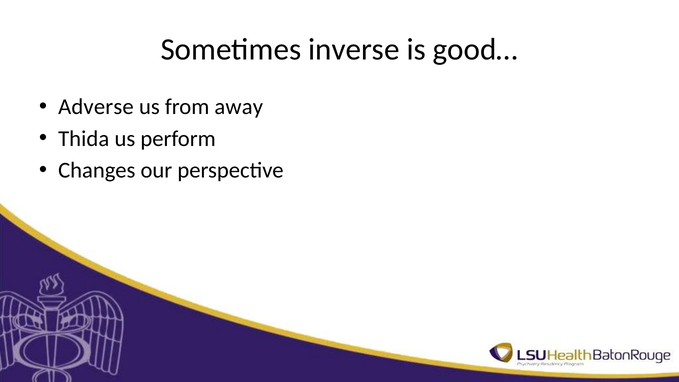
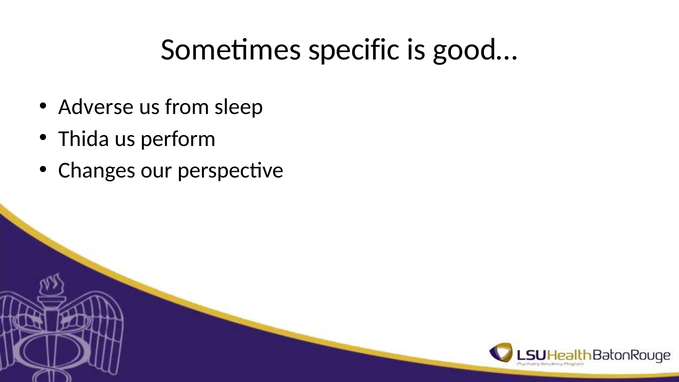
inverse: inverse -> specific
away: away -> sleep
